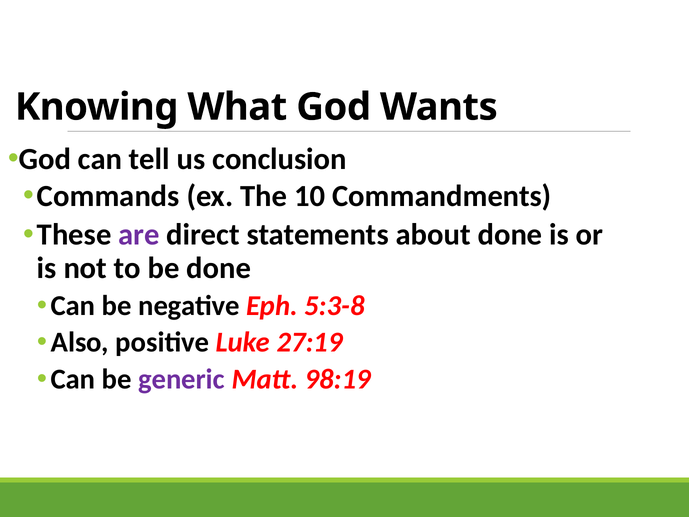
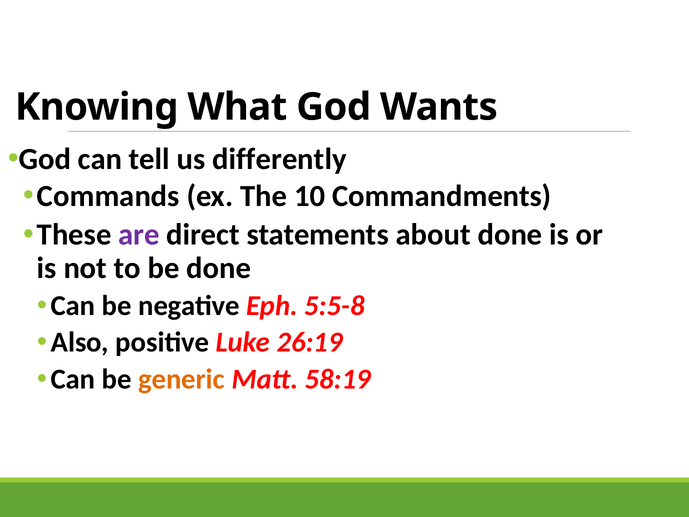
conclusion: conclusion -> differently
5:3-8: 5:3-8 -> 5:5-8
27:19: 27:19 -> 26:19
generic colour: purple -> orange
98:19: 98:19 -> 58:19
